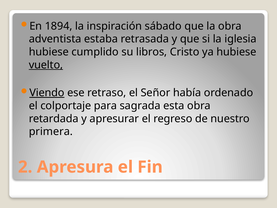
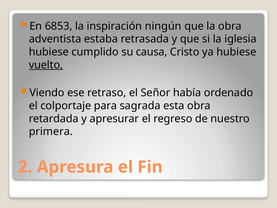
1894: 1894 -> 6853
sábado: sábado -> ningún
libros: libros -> causa
Viendo underline: present -> none
